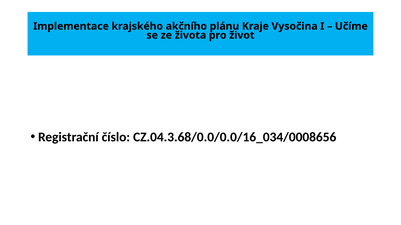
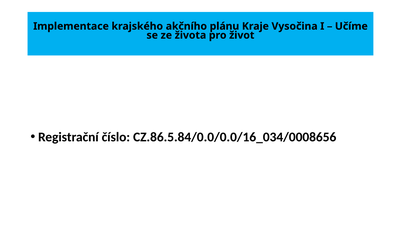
CZ.04.3.68/0.0/0.0/16_034/0008656: CZ.04.3.68/0.0/0.0/16_034/0008656 -> CZ.86.5.84/0.0/0.0/16_034/0008656
